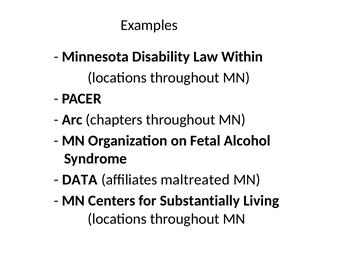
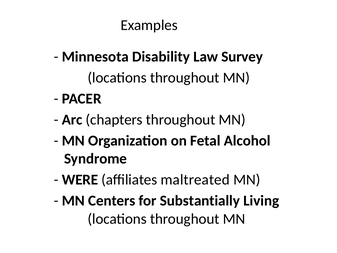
Within: Within -> Survey
DATA: DATA -> WERE
